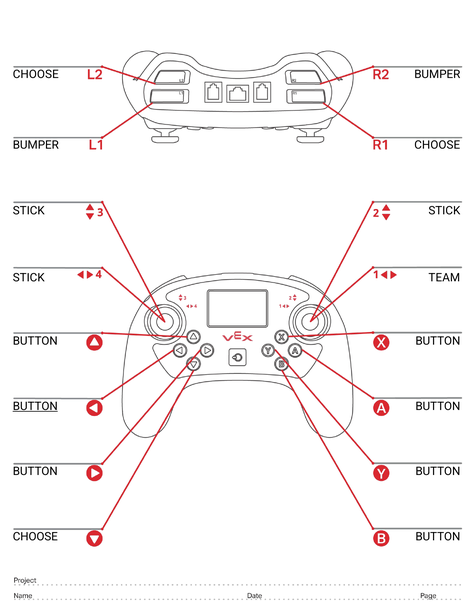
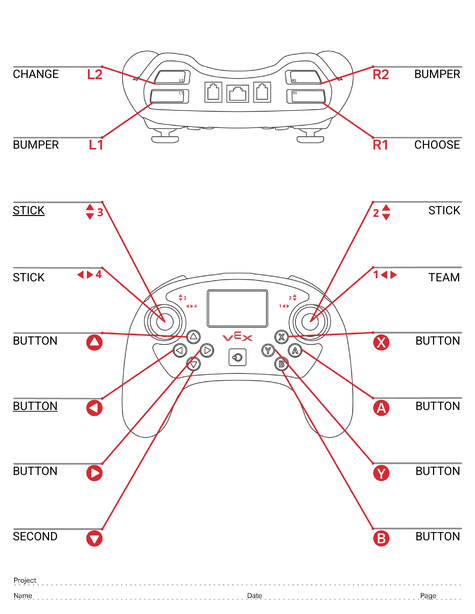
CHOOSE at (36, 75): CHOOSE -> CHANGE
STICK at (29, 211) underline: none -> present
CHOOSE at (35, 537): CHOOSE -> SECOND
